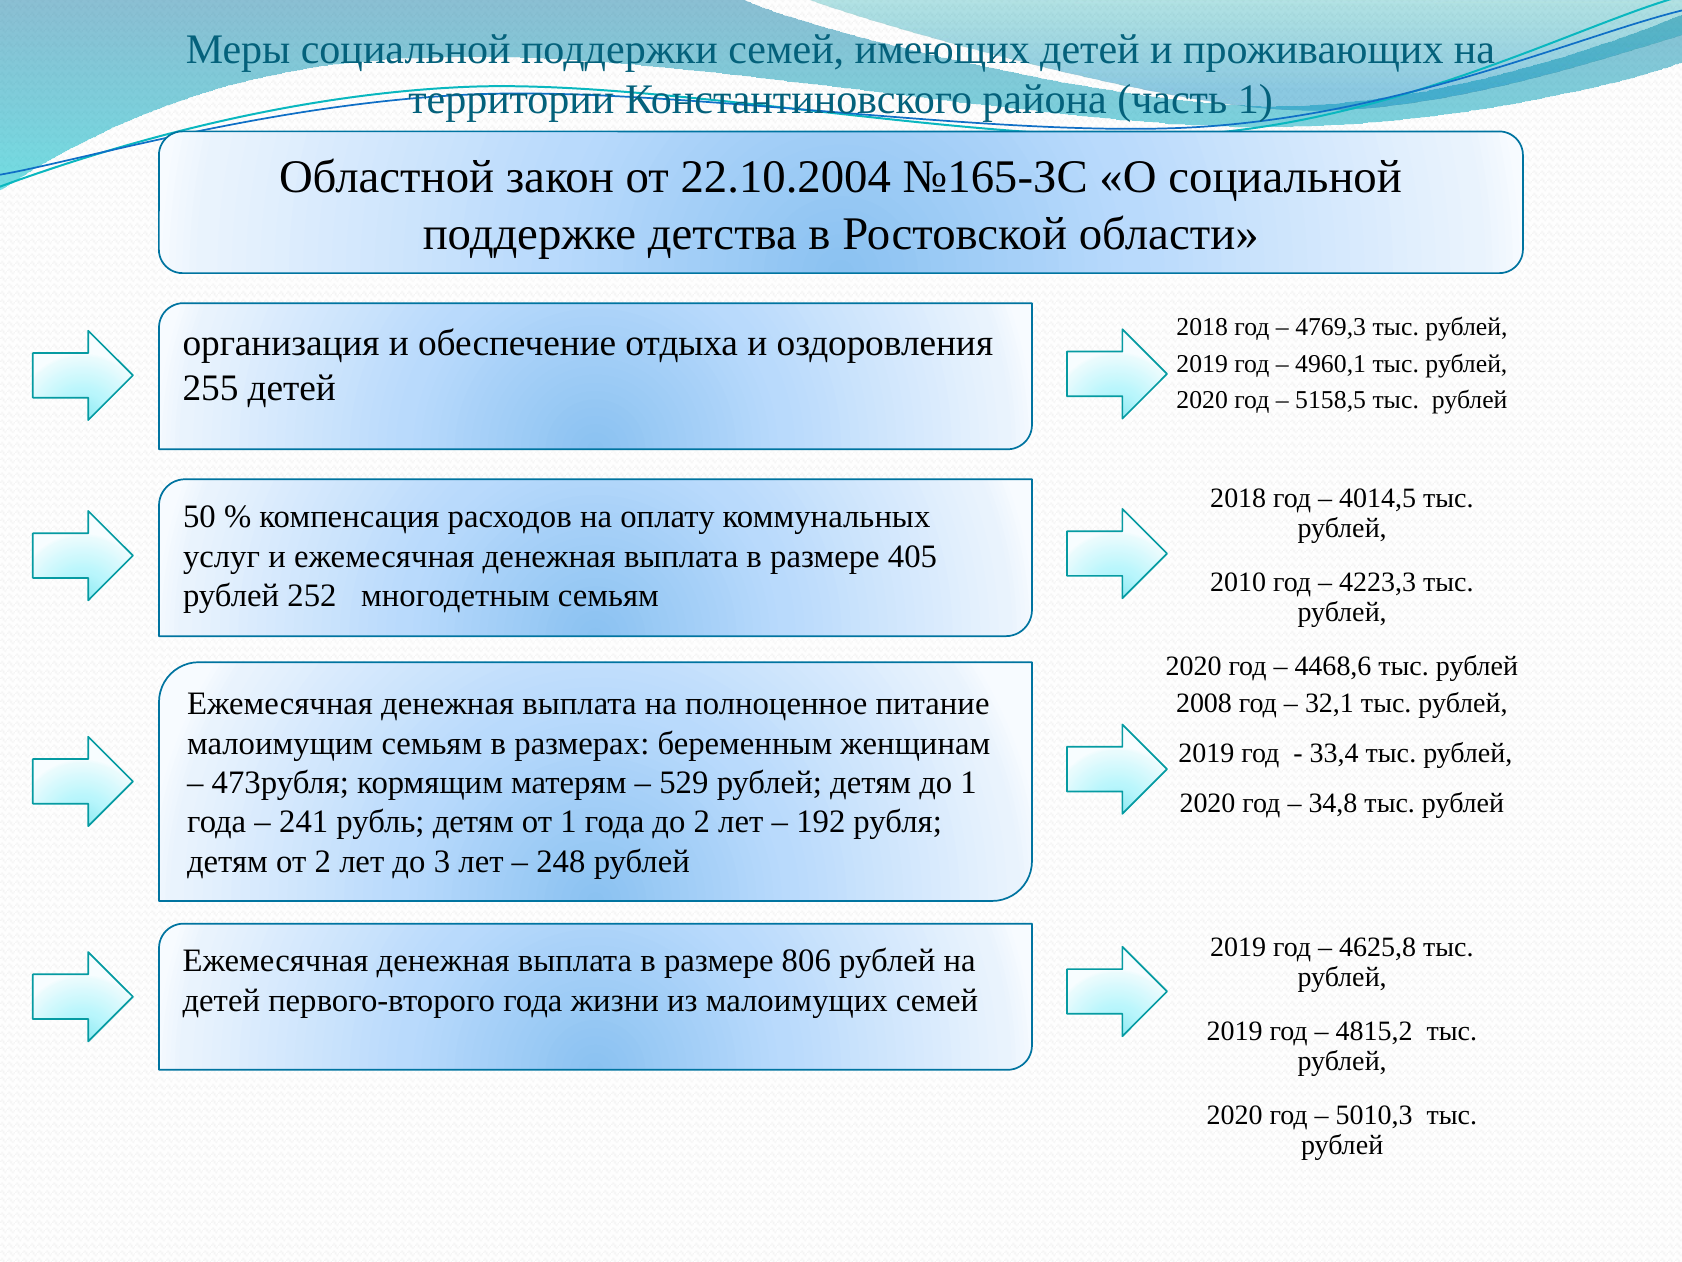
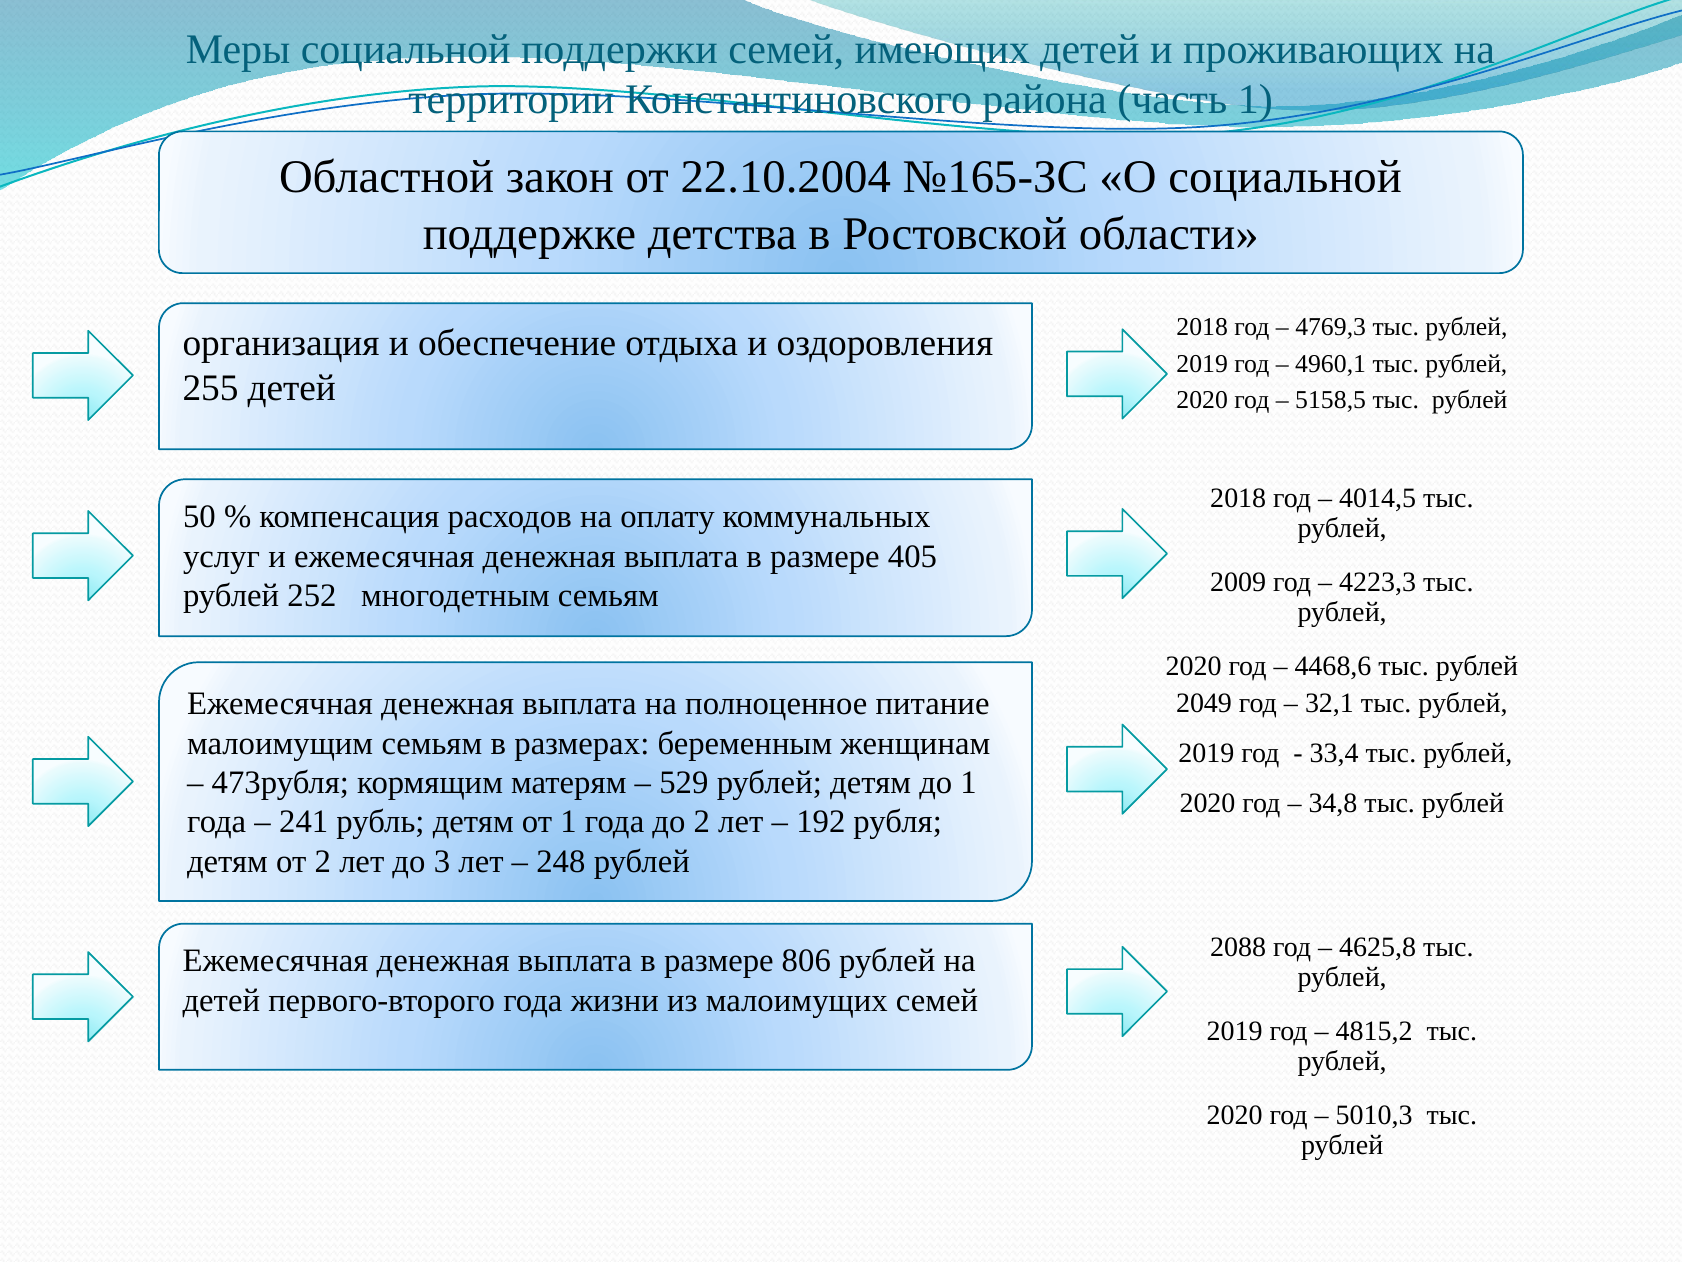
2010: 2010 -> 2009
2008: 2008 -> 2049
2019 at (1238, 947): 2019 -> 2088
